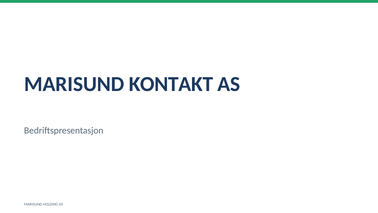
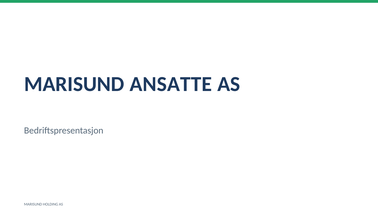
KONTAKT: KONTAKT -> ANSATTE
